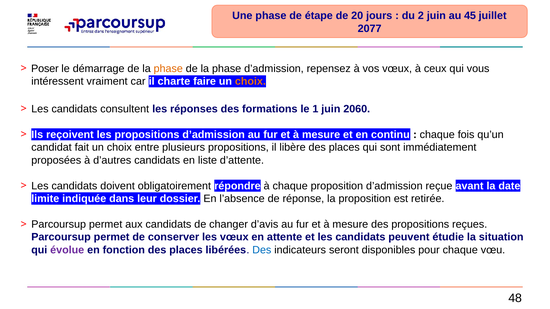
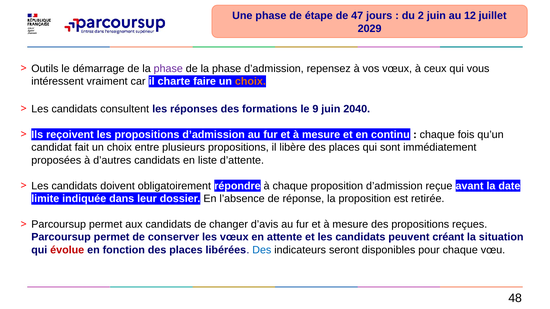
20: 20 -> 47
45: 45 -> 12
2077: 2077 -> 2029
Poser: Poser -> Outils
phase at (168, 69) colour: orange -> purple
1: 1 -> 9
2060: 2060 -> 2040
étudie: étudie -> créant
évolue colour: purple -> red
